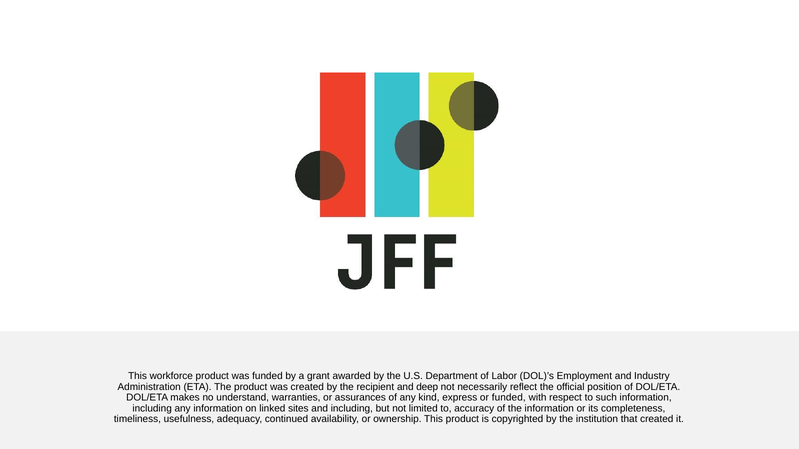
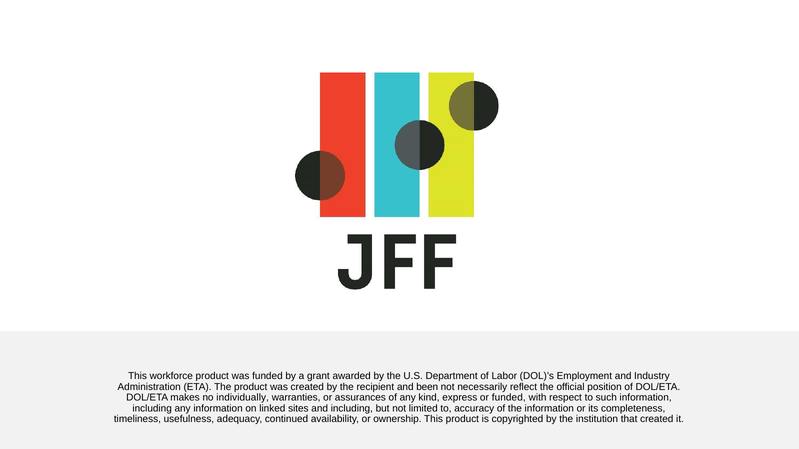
deep: deep -> been
understand: understand -> individually
